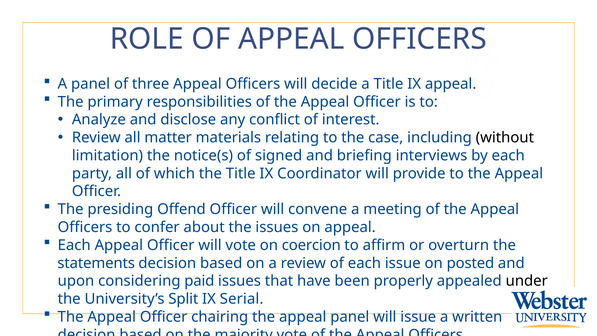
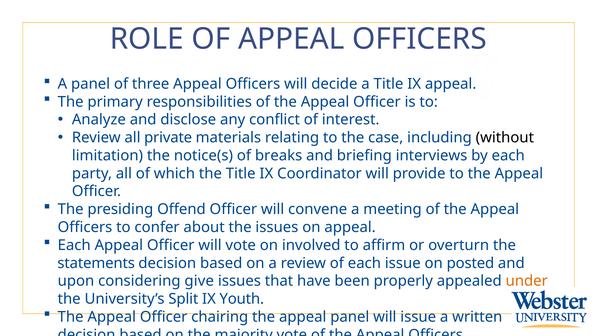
matter: matter -> private
signed: signed -> breaks
coercion: coercion -> involved
paid: paid -> give
under colour: black -> orange
Serial: Serial -> Youth
